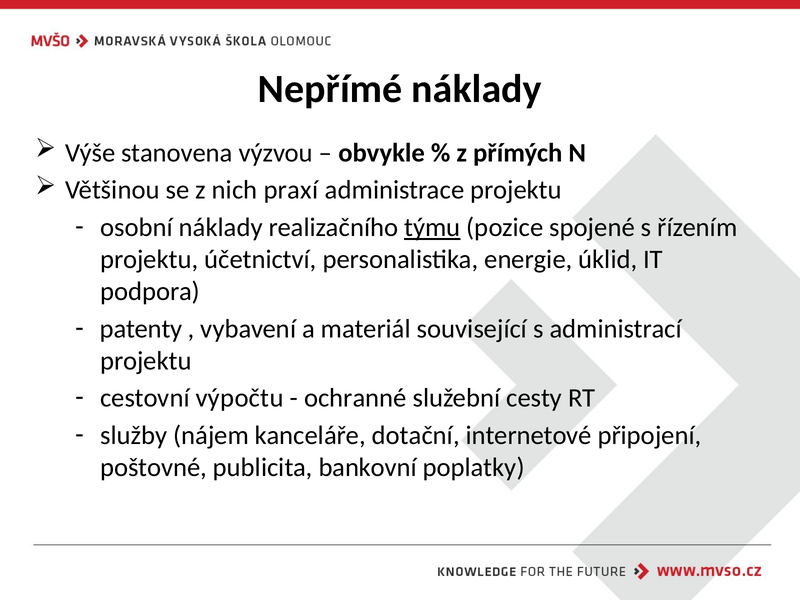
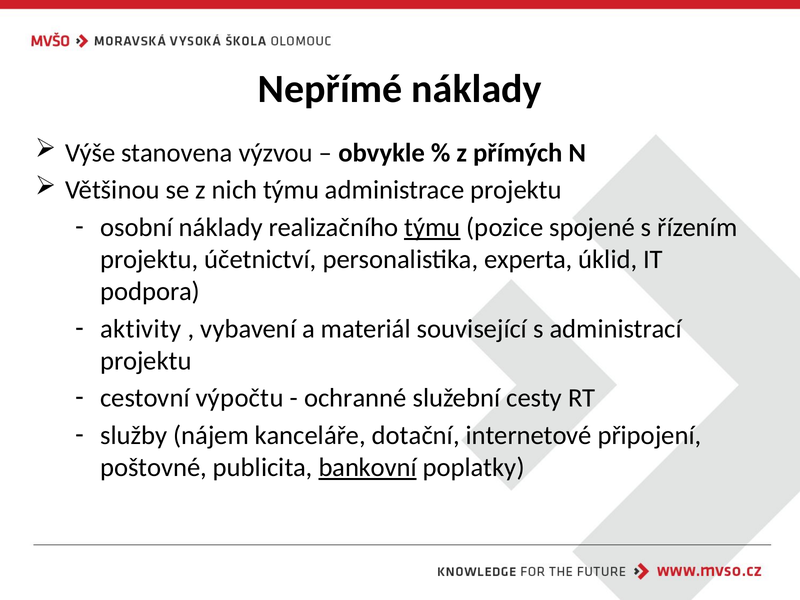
nich praxí: praxí -> týmu
energie: energie -> experta
patenty: patenty -> aktivity
bankovní underline: none -> present
